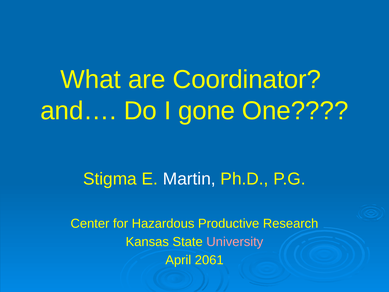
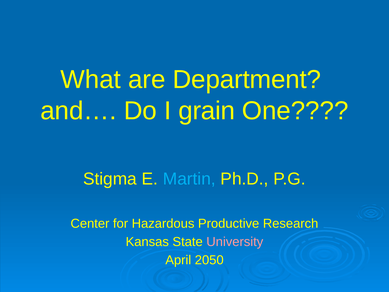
Coordinator: Coordinator -> Department
gone: gone -> grain
Martin colour: white -> light blue
2061: 2061 -> 2050
